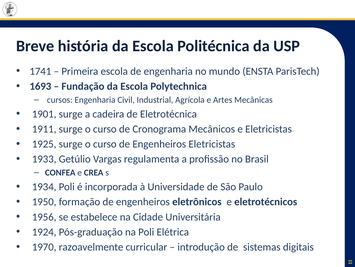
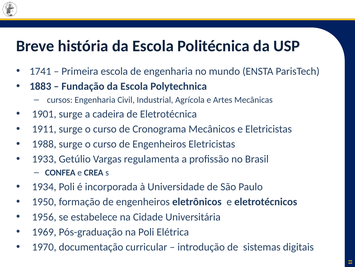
1693: 1693 -> 1883
1925: 1925 -> 1988
1924: 1924 -> 1969
razoavelmente: razoavelmente -> documentação
